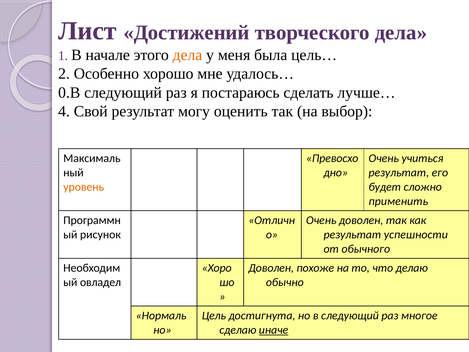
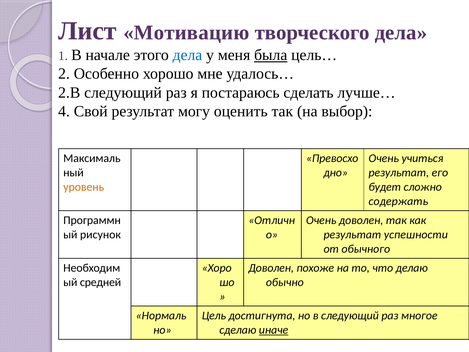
Достижений: Достижений -> Мотивацию
дела at (187, 55) colour: orange -> blue
была underline: none -> present
0.В: 0.В -> 2.В
применить: применить -> содержать
овладел: овладел -> средней
